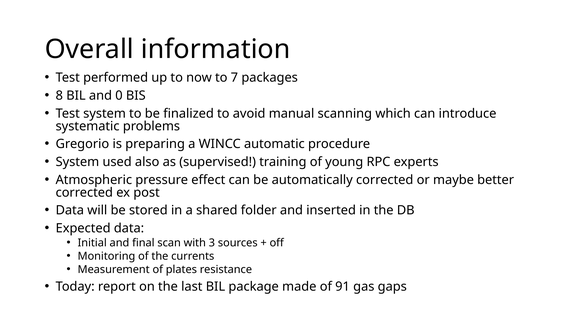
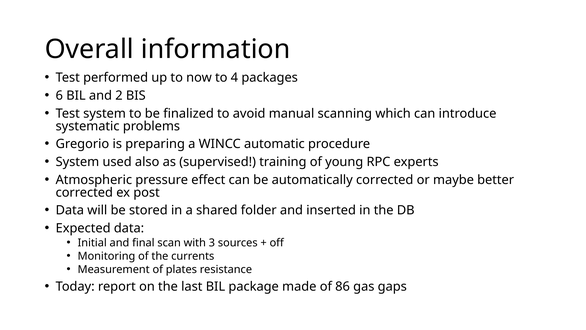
7: 7 -> 4
8: 8 -> 6
0: 0 -> 2
91: 91 -> 86
